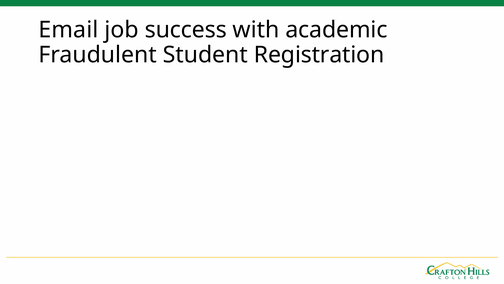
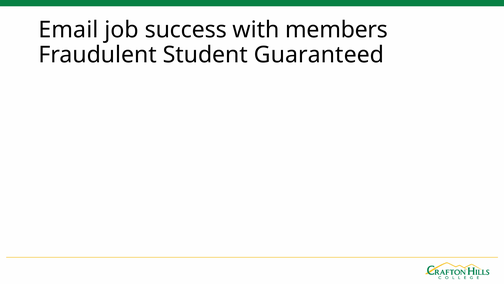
academic: academic -> members
Registration: Registration -> Guaranteed
